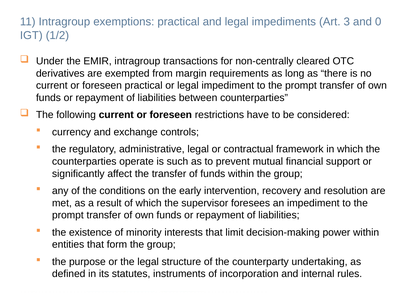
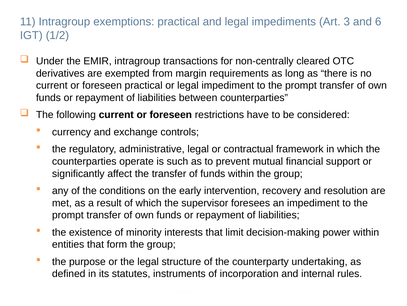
0: 0 -> 6
